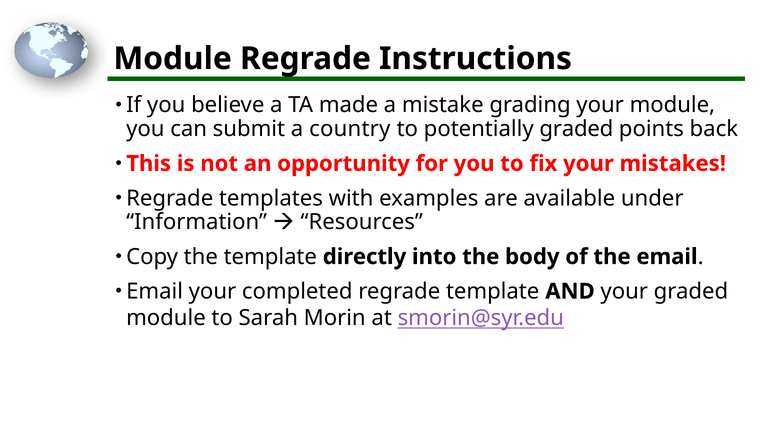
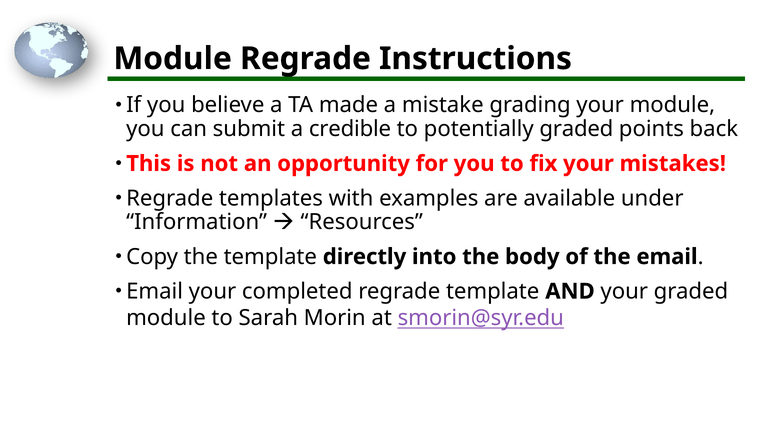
country: country -> credible
